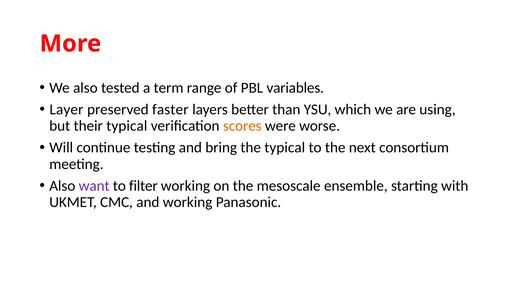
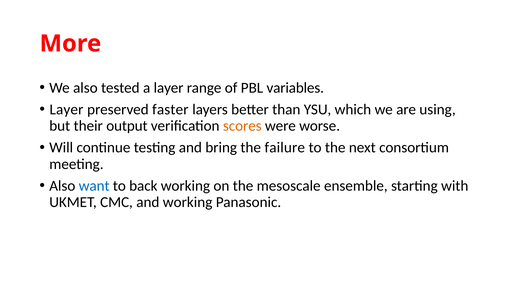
a term: term -> layer
their typical: typical -> output
the typical: typical -> failure
want colour: purple -> blue
filter: filter -> back
